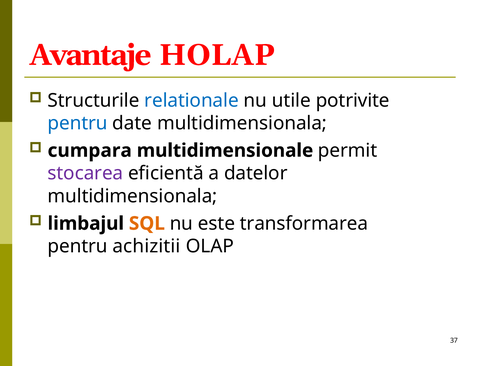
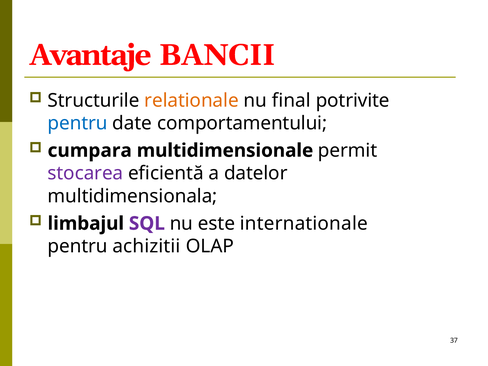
HOLAP: HOLAP -> BANCII
relationale colour: blue -> orange
utile: utile -> final
date multidimensionala: multidimensionala -> comportamentului
SQL colour: orange -> purple
transformarea: transformarea -> internationale
